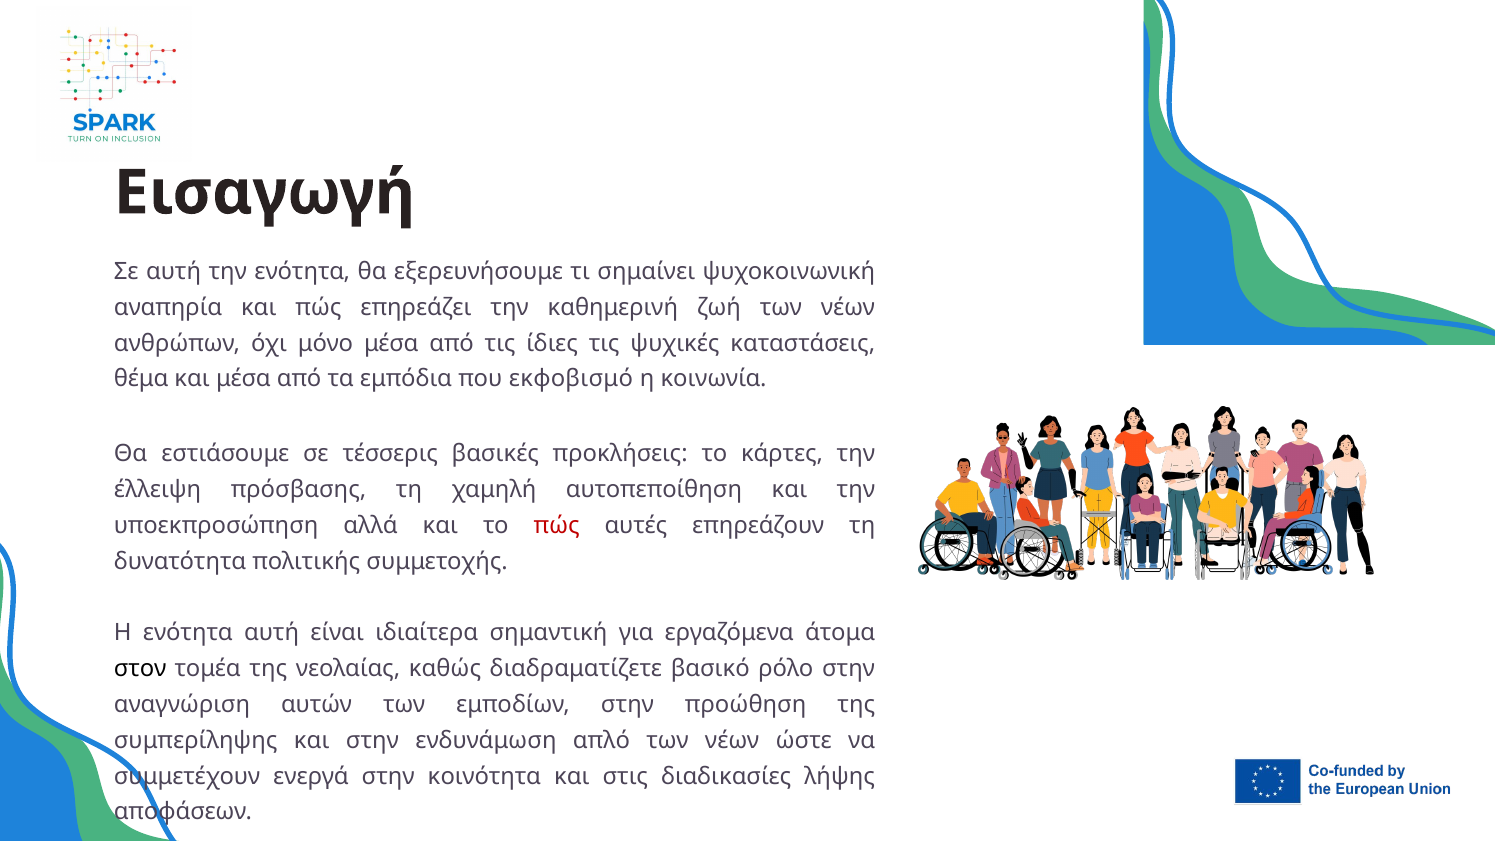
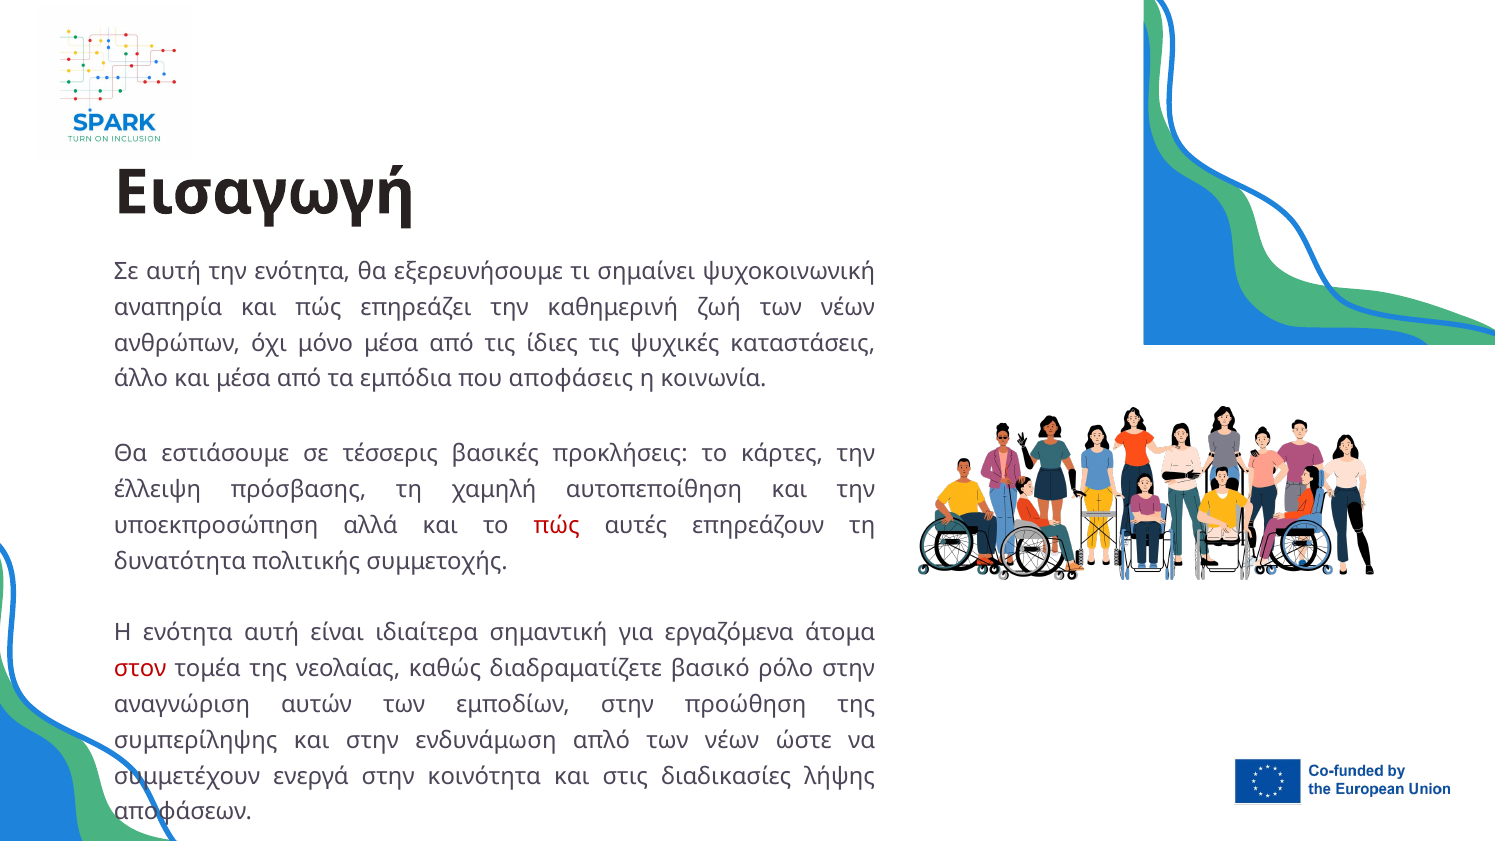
θέμα: θέμα -> άλλο
εκφοβισμό: εκφοβισμό -> αποφάσεις
στον colour: black -> red
